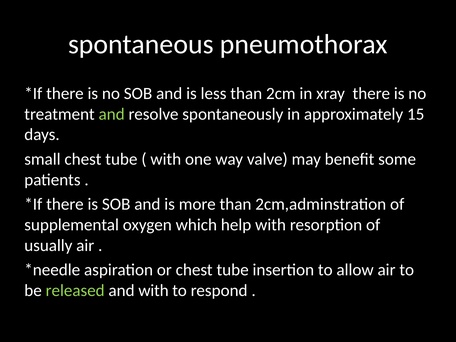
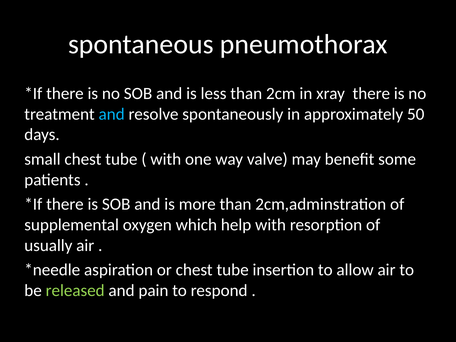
and at (112, 114) colour: light green -> light blue
15: 15 -> 50
and with: with -> pain
